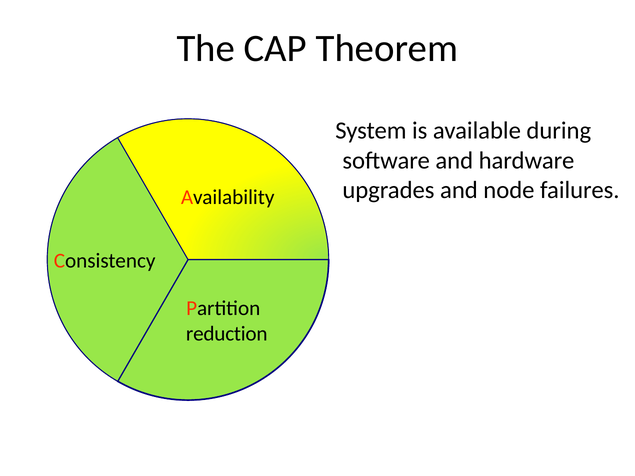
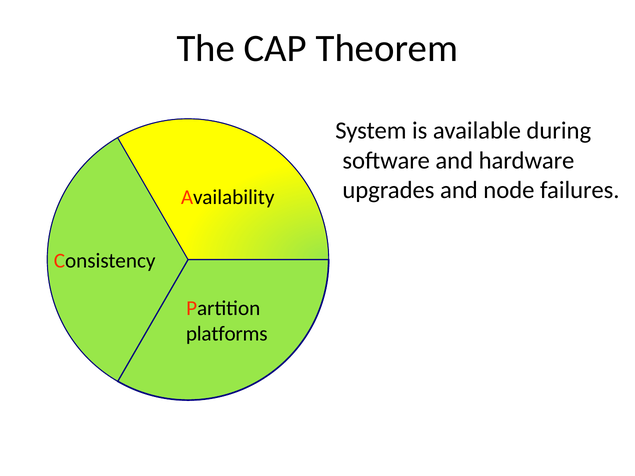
reduction: reduction -> platforms
